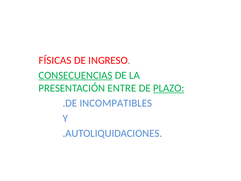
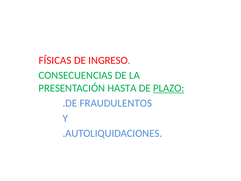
CONSECUENCIAS underline: present -> none
ENTRE: ENTRE -> HASTA
INCOMPATIBLES: INCOMPATIBLES -> FRAUDULENTOS
